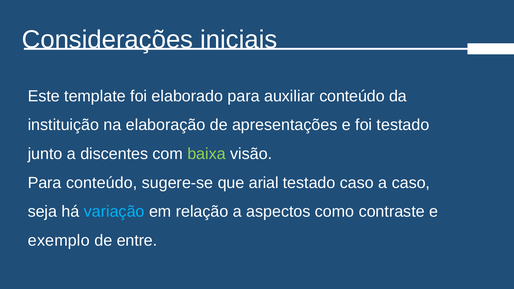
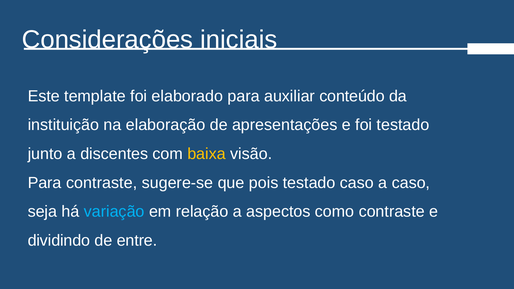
baixa colour: light green -> yellow
Para conteúdo: conteúdo -> contraste
arial: arial -> pois
exemplo: exemplo -> dividindo
